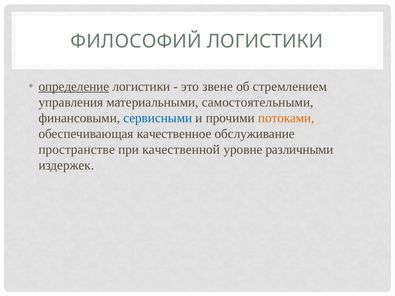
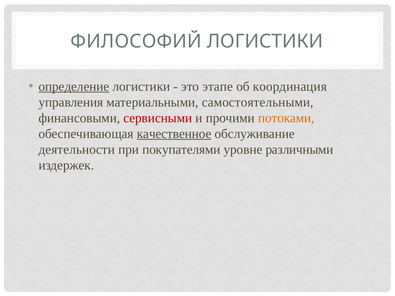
звене: звене -> этапе
стремлением: стремлением -> координация
сервисными colour: blue -> red
качественное underline: none -> present
пространстве: пространстве -> деятельности
качественной: качественной -> покупателями
